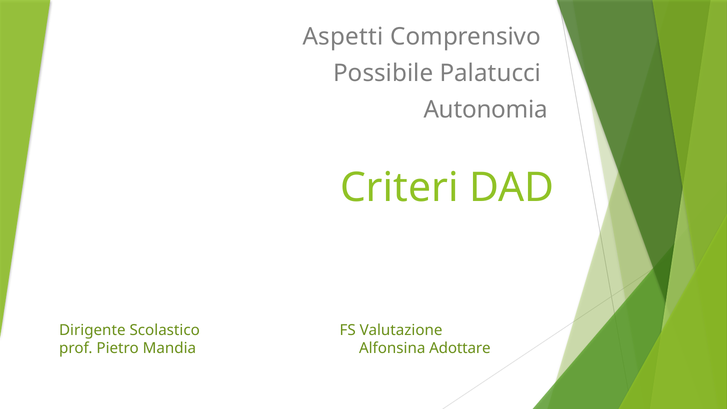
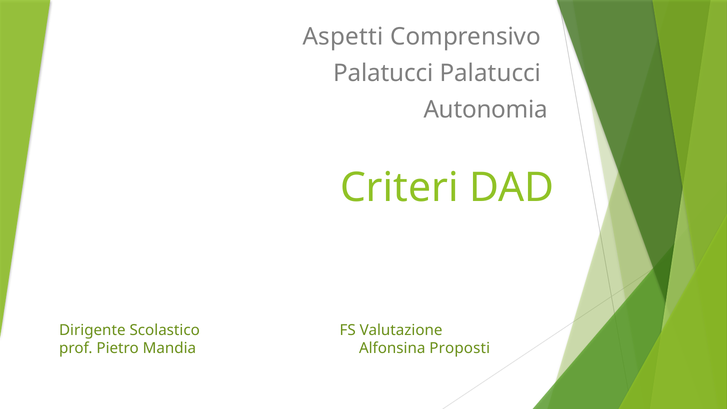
Possibile at (383, 73): Possibile -> Palatucci
Adottare: Adottare -> Proposti
